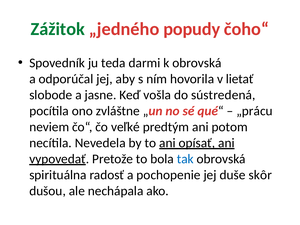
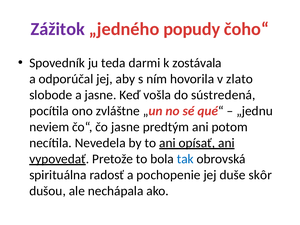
Zážitok colour: green -> purple
k obrovská: obrovská -> zostávala
lietať: lietať -> zlato
„prácu: „prácu -> „jednu
čo veľké: veľké -> jasne
